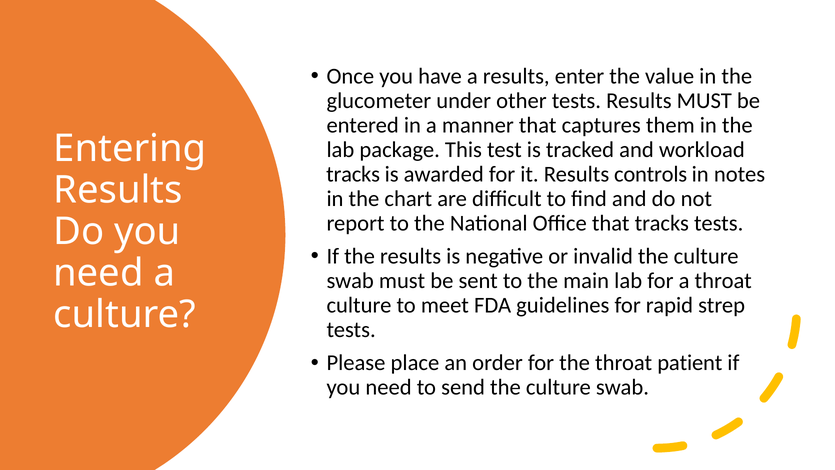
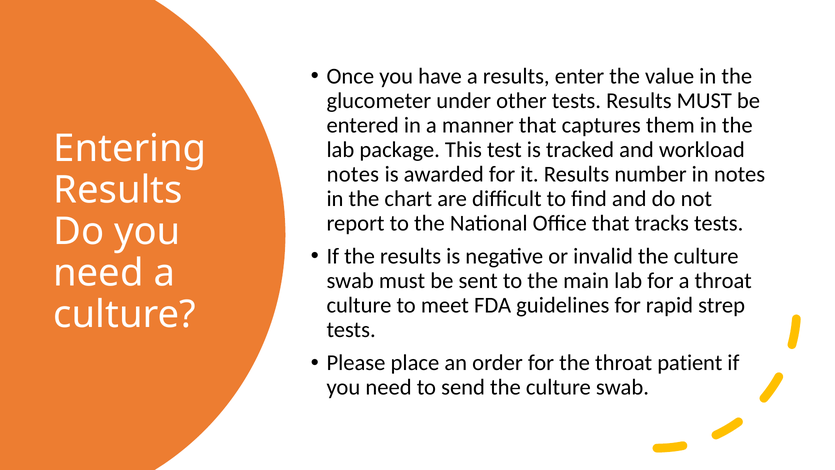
tracks at (353, 174): tracks -> notes
controls: controls -> number
